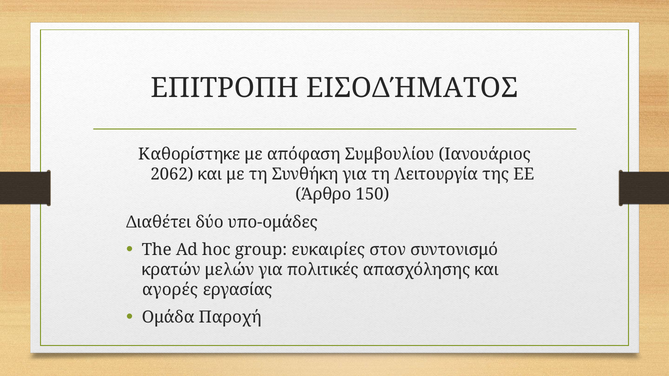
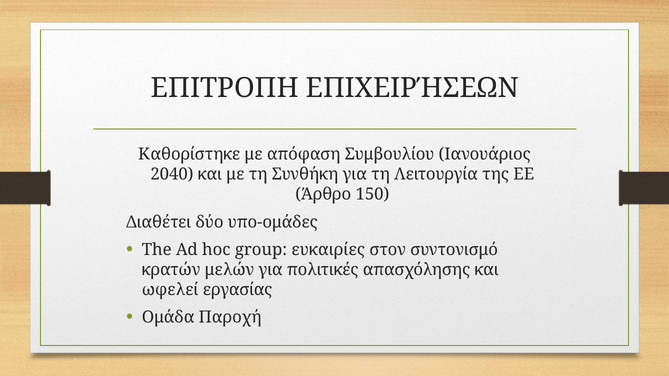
ΕΙΣΟΔΉΜΑΤΟΣ: ΕΙΣΟΔΉΜΑΤΟΣ -> ΕΠΙΧΕΙΡΉΣΕΩΝ
2062: 2062 -> 2040
αγορές: αγορές -> ωφελεί
